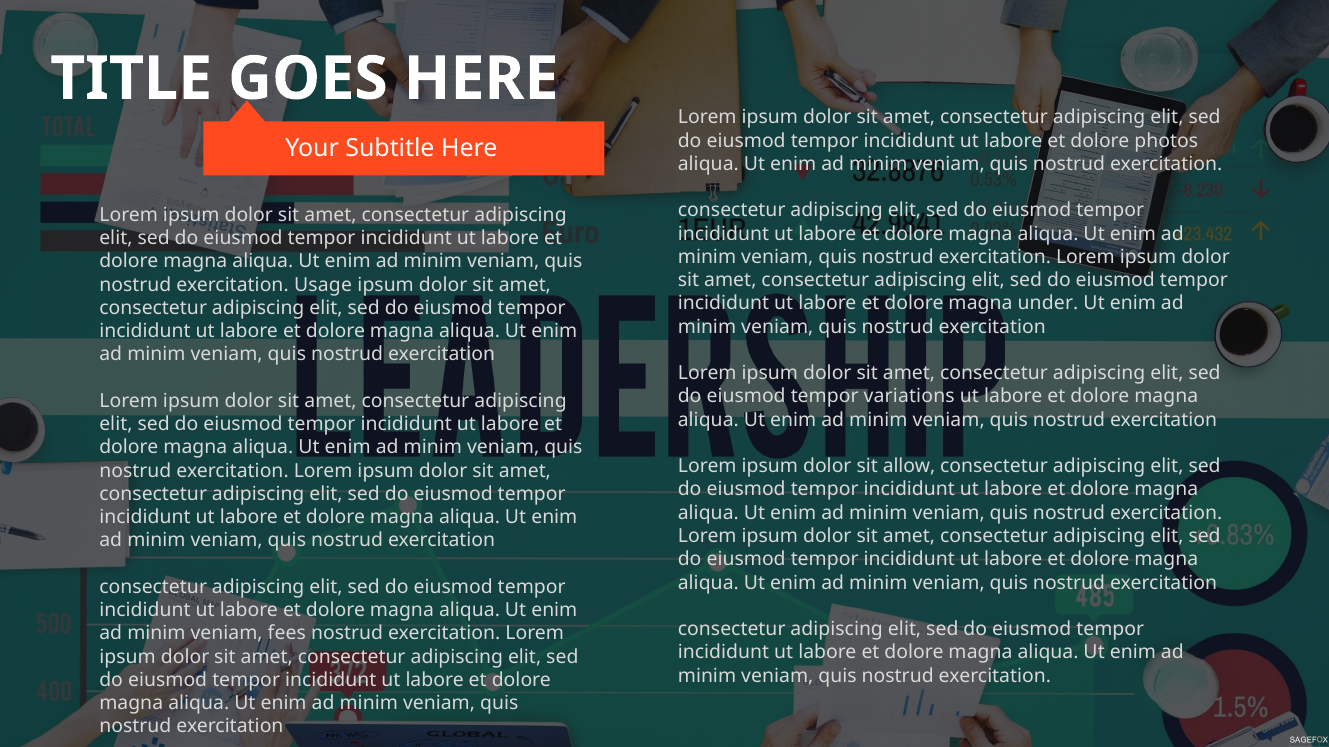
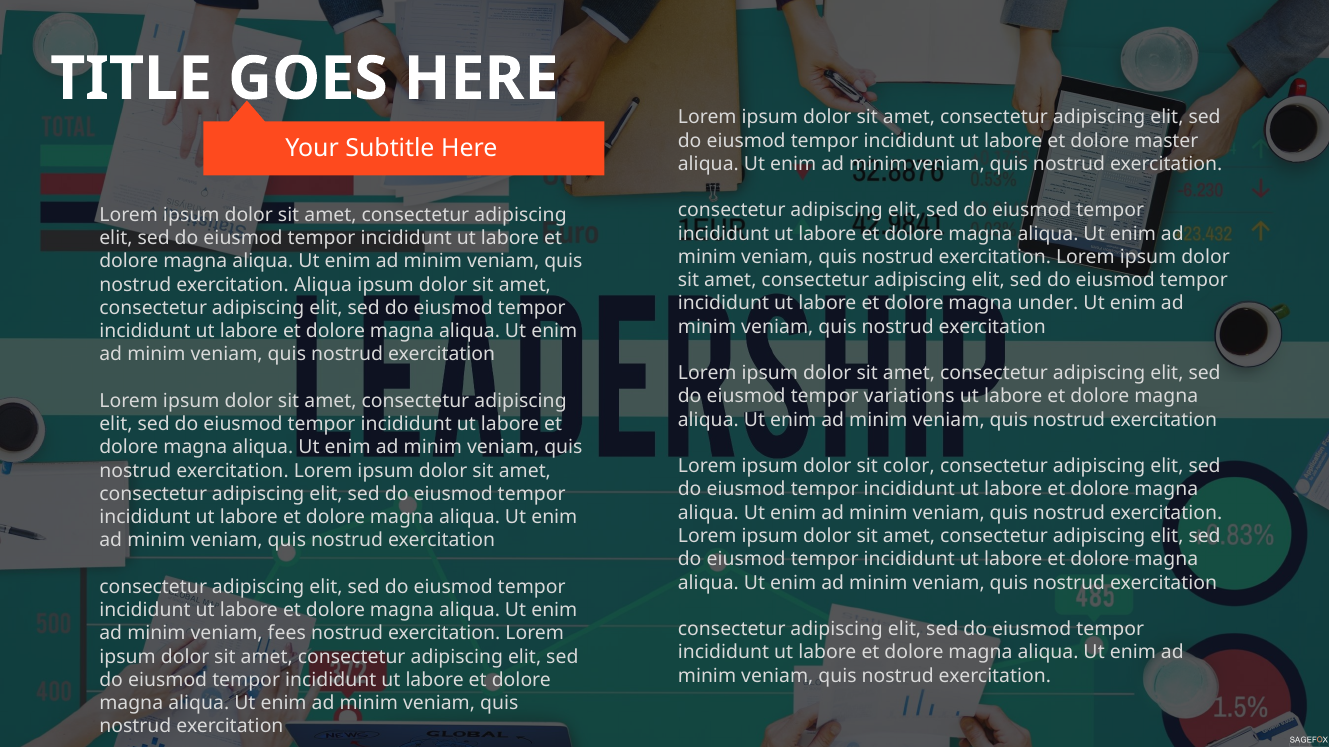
photos: photos -> master
exercitation Usage: Usage -> Aliqua
allow: allow -> color
